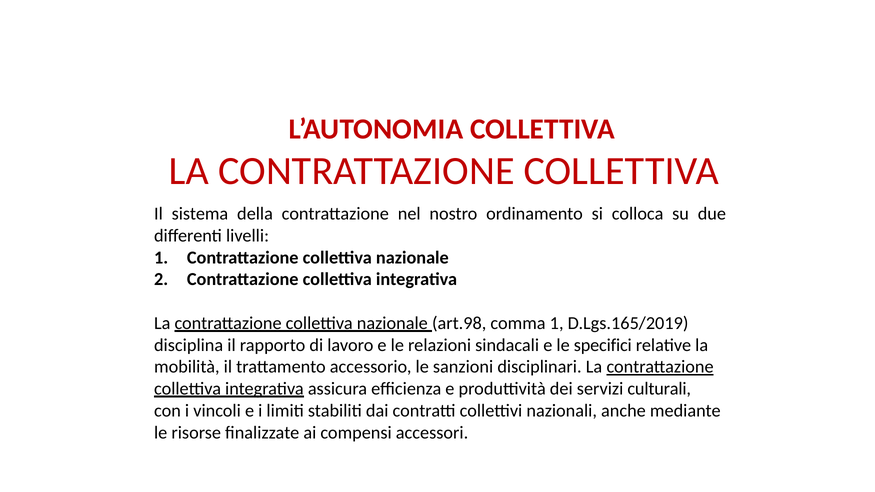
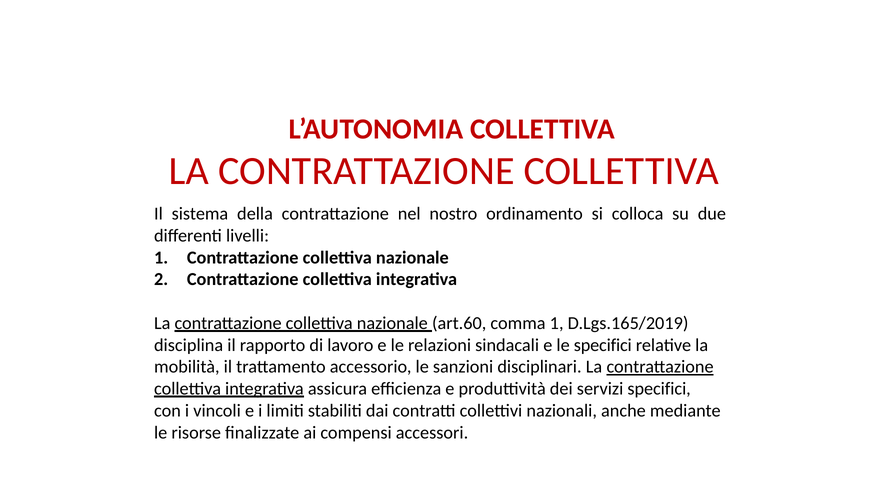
art.98: art.98 -> art.60
servizi culturali: culturali -> specifici
